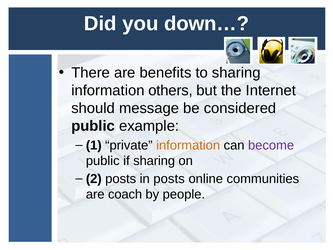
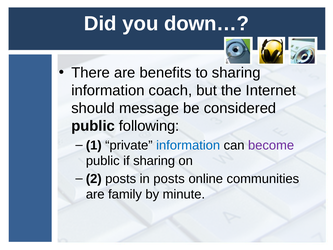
others: others -> coach
example: example -> following
information at (188, 145) colour: orange -> blue
coach: coach -> family
people: people -> minute
